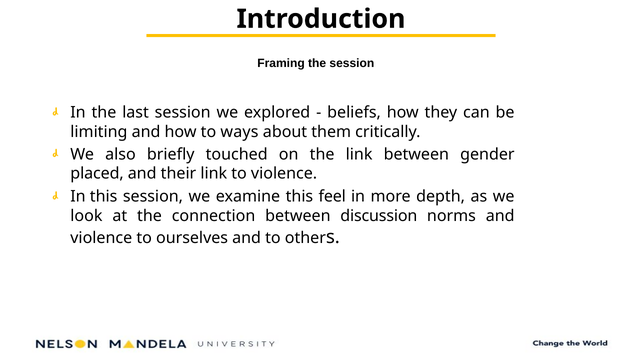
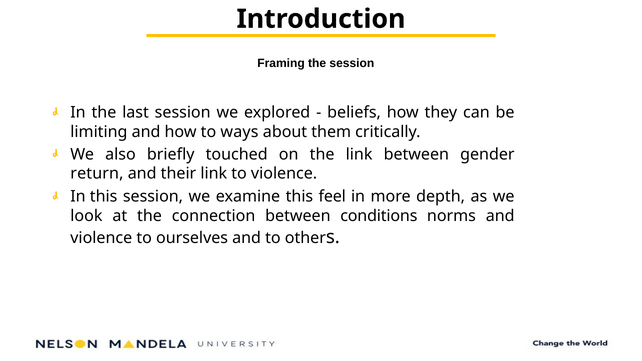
placed: placed -> return
discussion: discussion -> conditions
